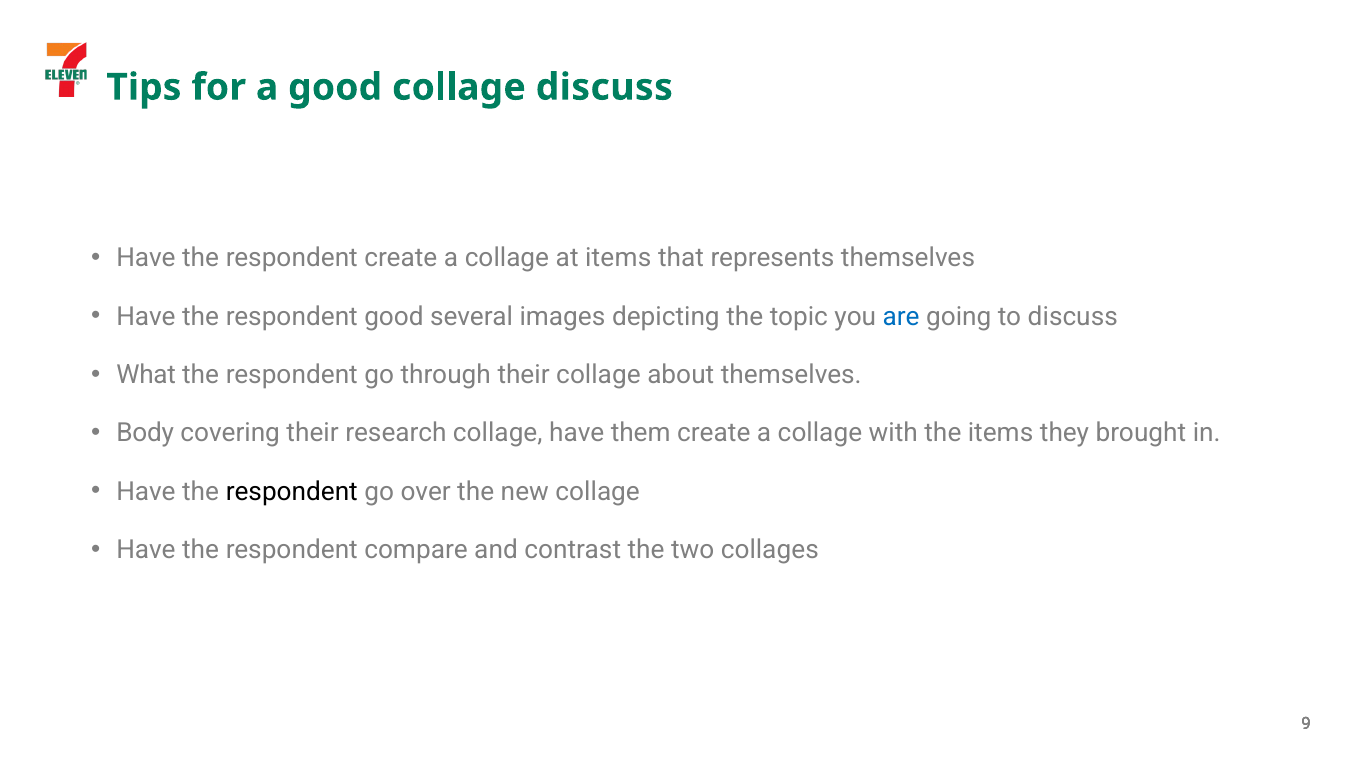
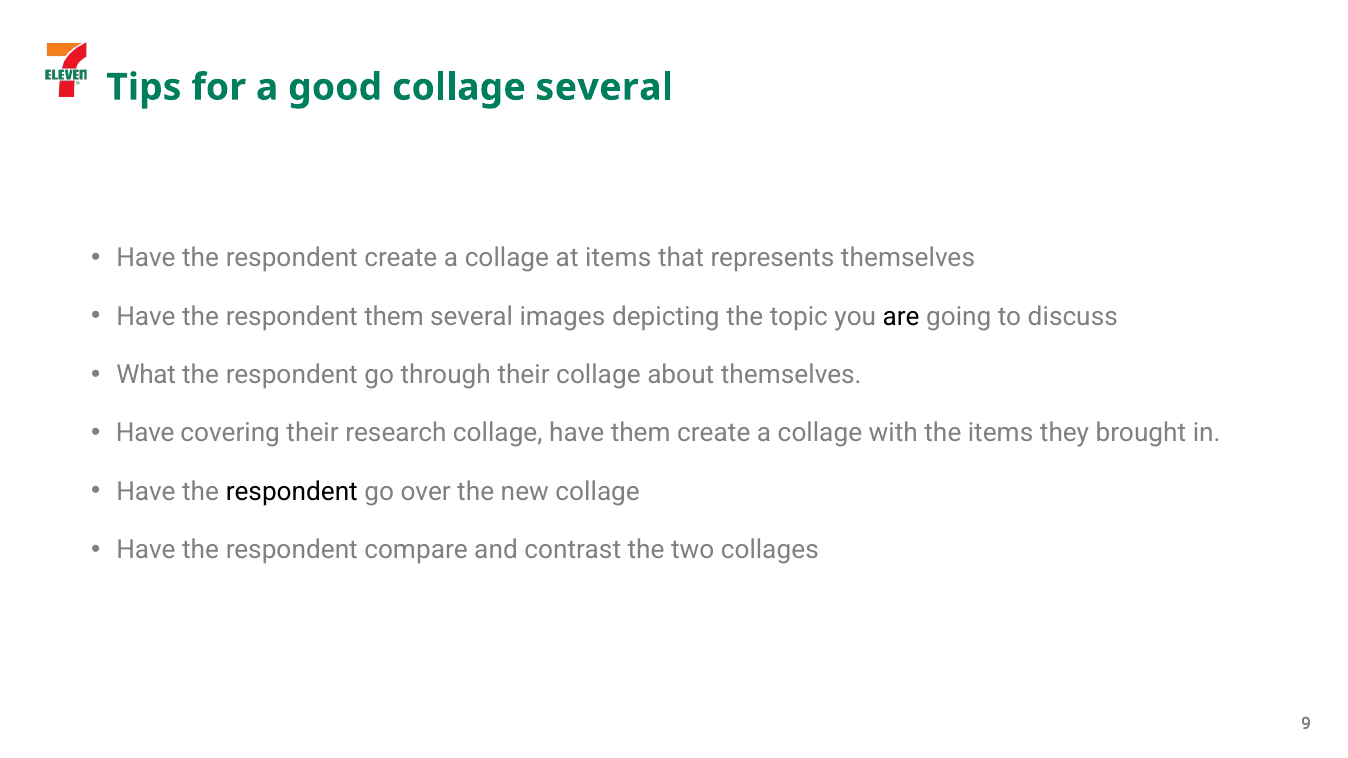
collage discuss: discuss -> several
respondent good: good -> them
are colour: blue -> black
Body at (145, 433): Body -> Have
